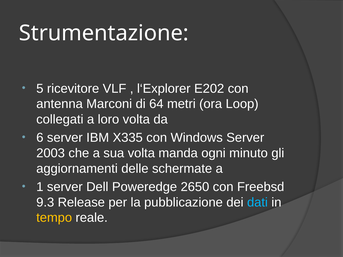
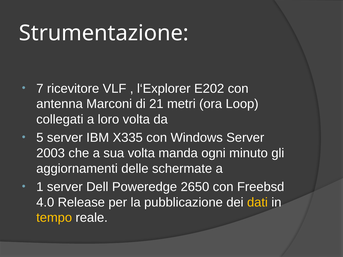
5: 5 -> 7
64: 64 -> 21
6: 6 -> 5
9.3: 9.3 -> 4.0
dati colour: light blue -> yellow
